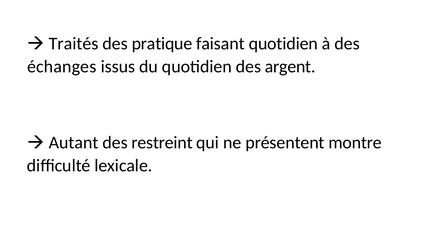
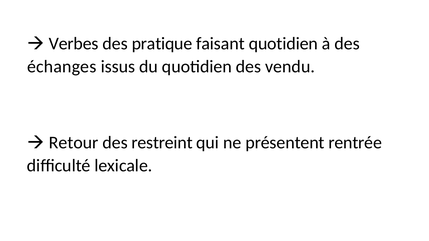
Traités: Traités -> Verbes
argent: argent -> vendu
Autant: Autant -> Retour
montre: montre -> rentrée
